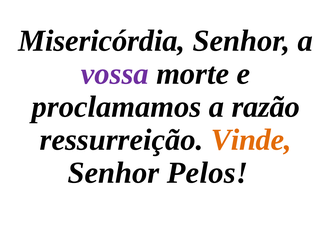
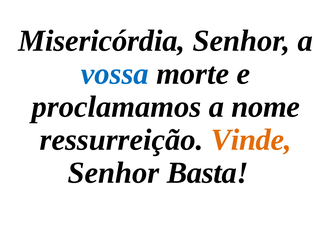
vossa colour: purple -> blue
razão: razão -> nome
Pelos: Pelos -> Basta
